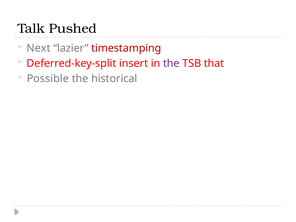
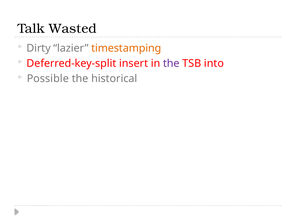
Pushed: Pushed -> Wasted
Next: Next -> Dirty
timestamping colour: red -> orange
that: that -> into
